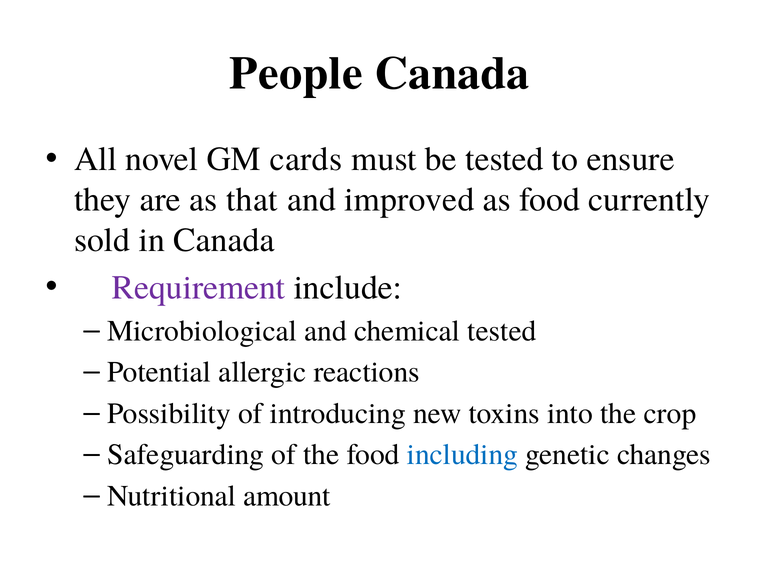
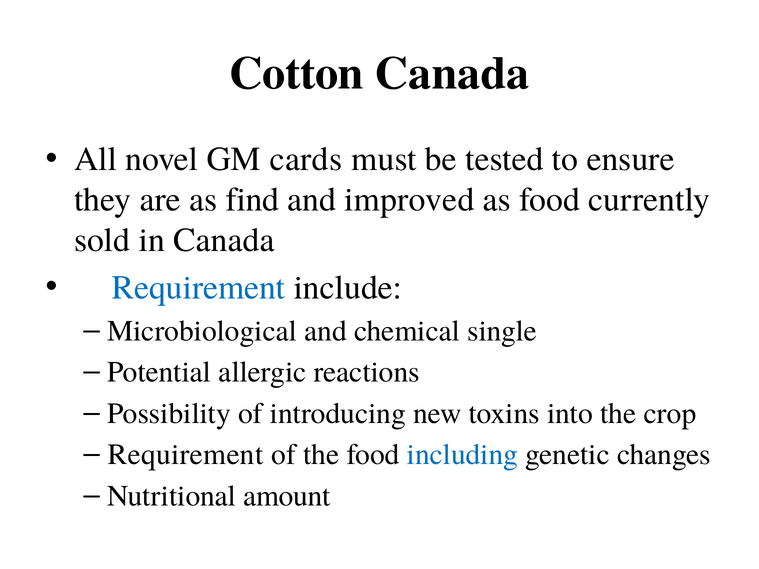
People: People -> Cotton
that: that -> find
Requirement at (199, 288) colour: purple -> blue
chemical tested: tested -> single
Safeguarding at (186, 455): Safeguarding -> Requirement
